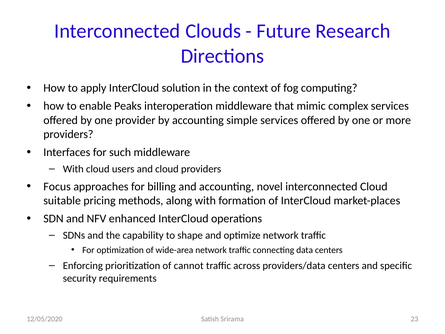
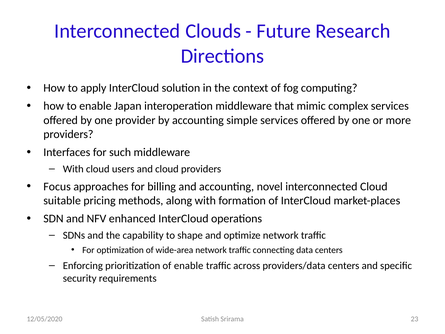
Peaks: Peaks -> Japan
of cannot: cannot -> enable
